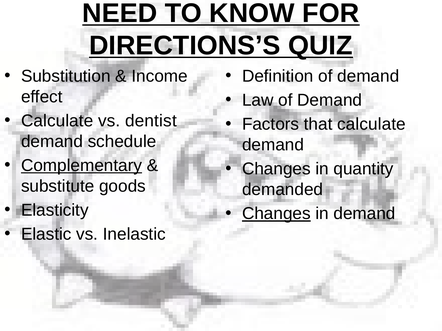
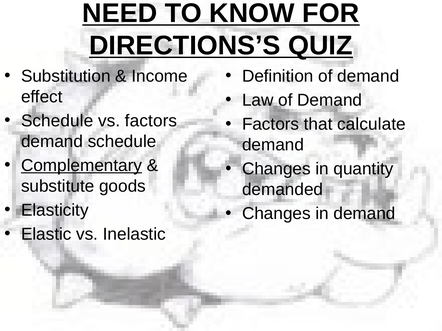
Calculate at (57, 121): Calculate -> Schedule
vs dentist: dentist -> factors
Changes at (276, 214) underline: present -> none
